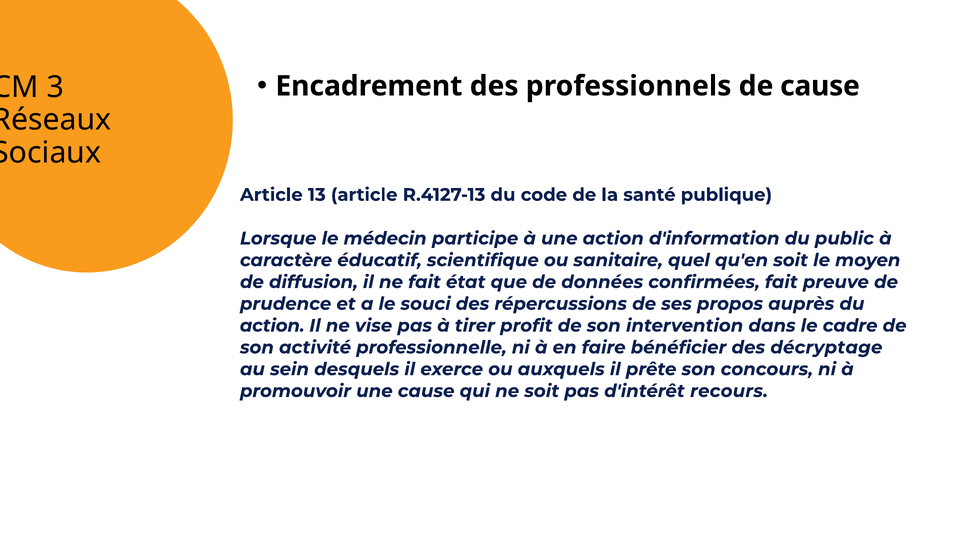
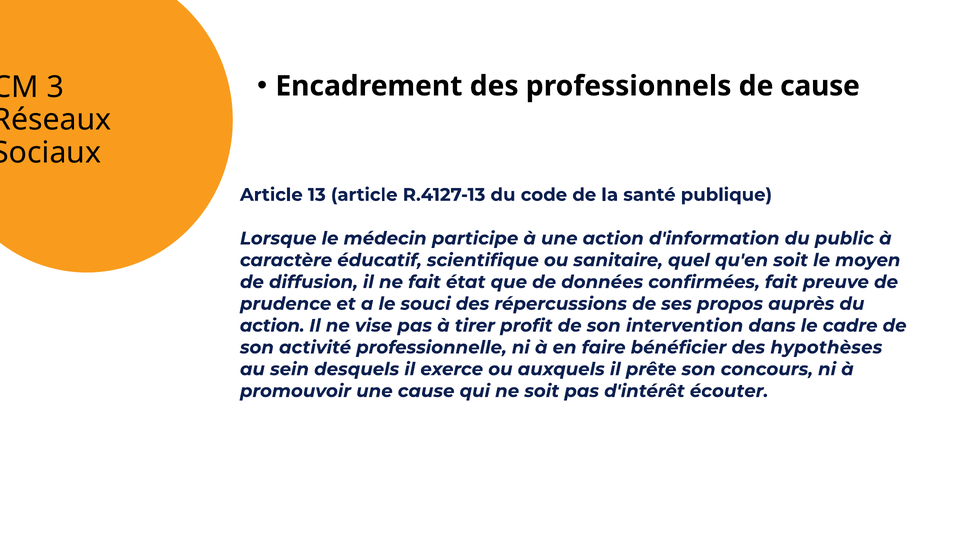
décryptage: décryptage -> hypothèses
recours: recours -> écouter
